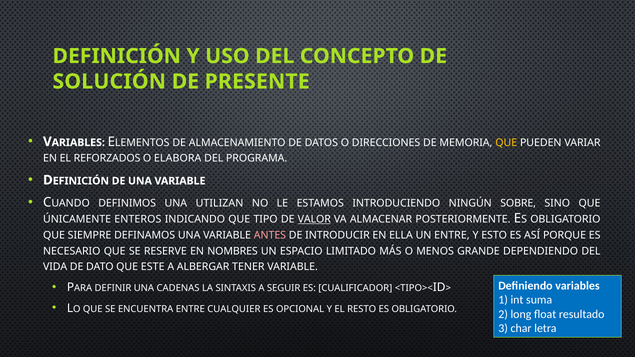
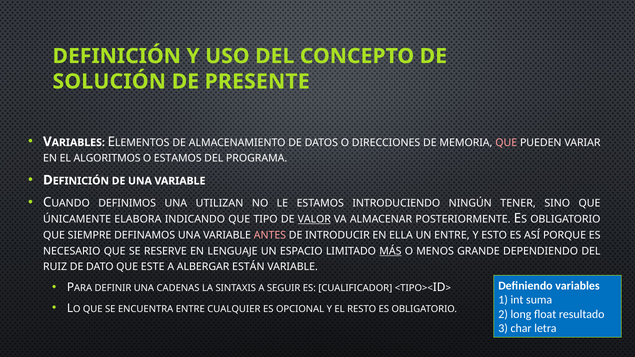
QUE at (506, 143) colour: yellow -> pink
REFORZADOS: REFORZADOS -> ALGORITMOS
O ELABORA: ELABORA -> ESTAMOS
SOBRE: SOBRE -> TENER
ENTEROS: ENTEROS -> ELABORA
NOMBRES: NOMBRES -> LENGUAJE
MÁS underline: none -> present
VIDA: VIDA -> RUIZ
TENER: TENER -> ESTÁN
